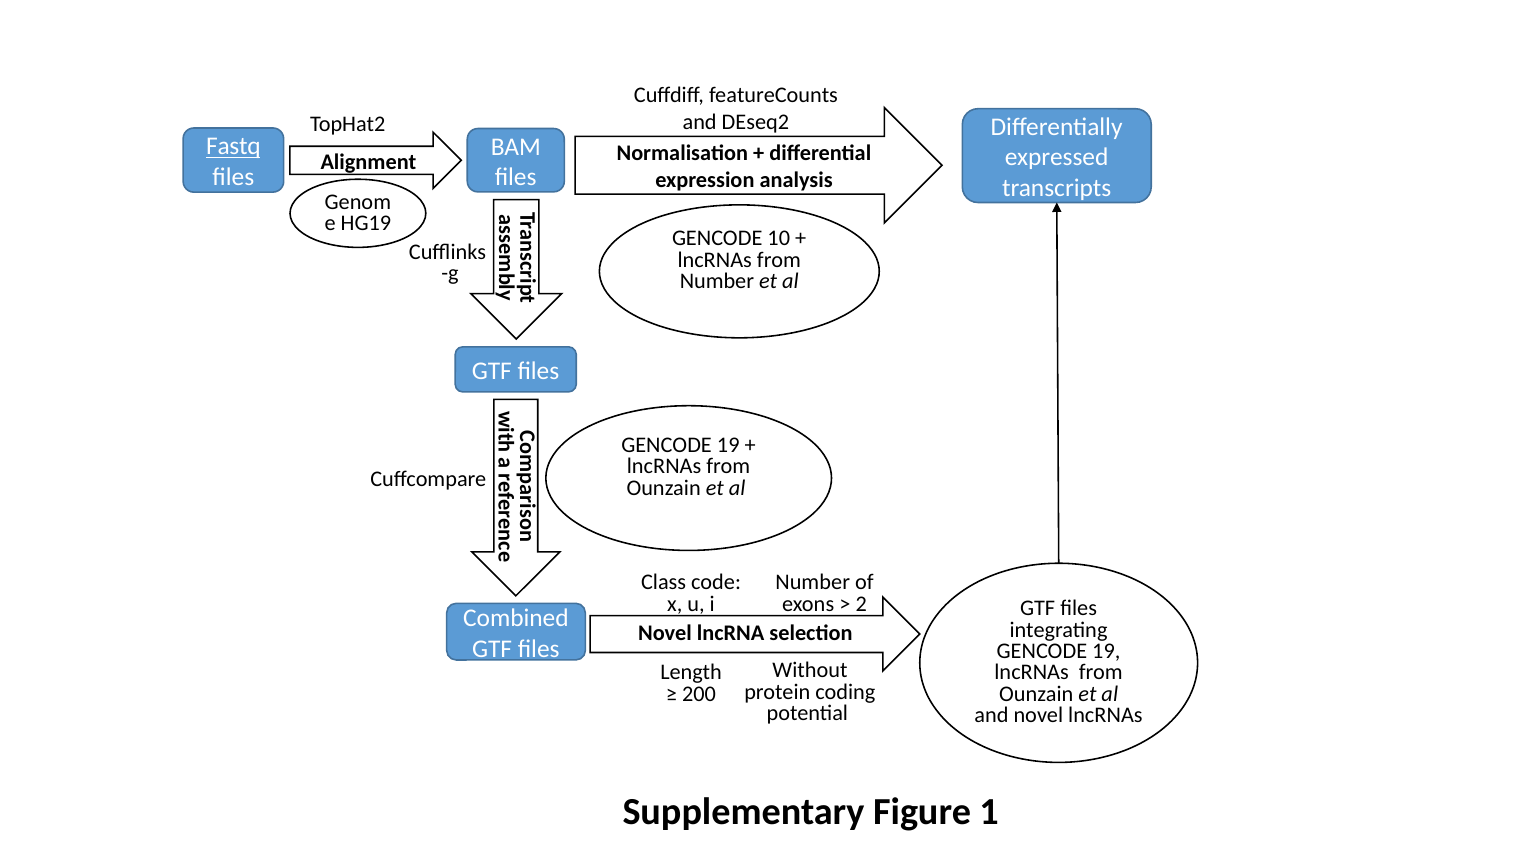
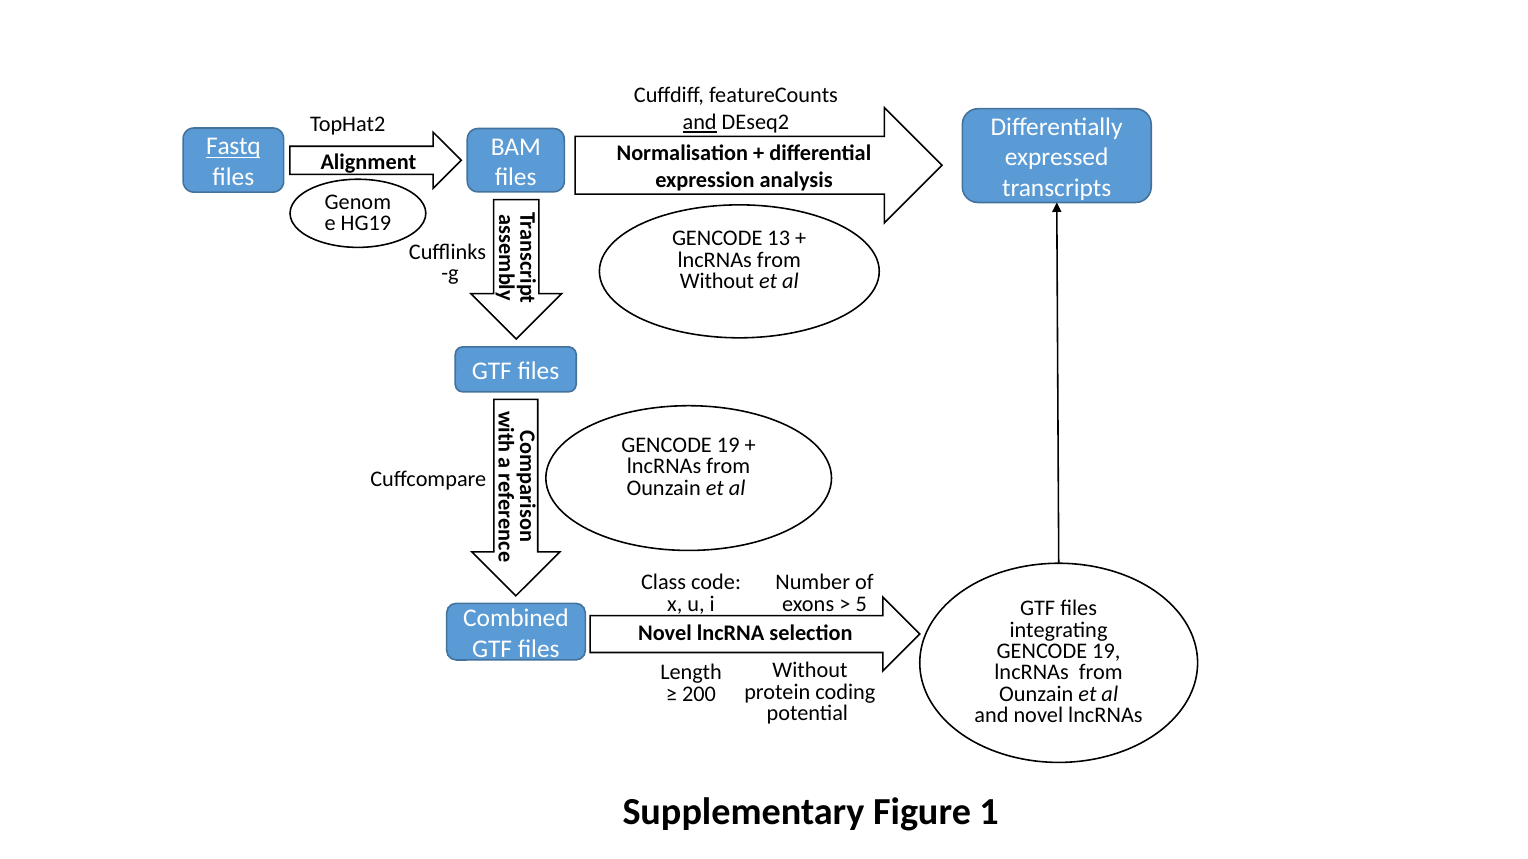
and at (700, 122) underline: none -> present
10: 10 -> 13
Number at (717, 281): Number -> Without
2: 2 -> 5
